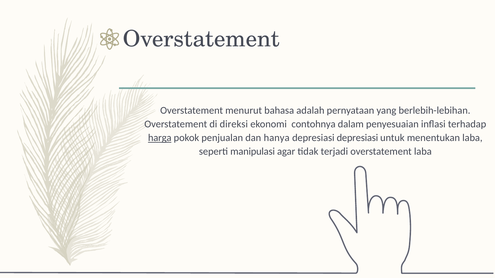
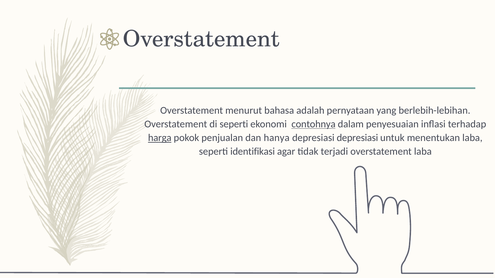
di direksi: direksi -> seperti
contohnya underline: none -> present
manipulasi: manipulasi -> identifikasi
